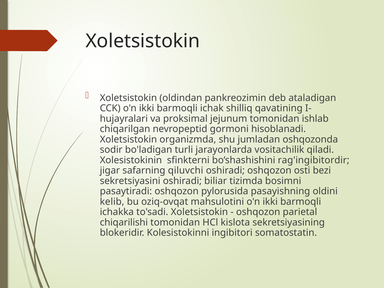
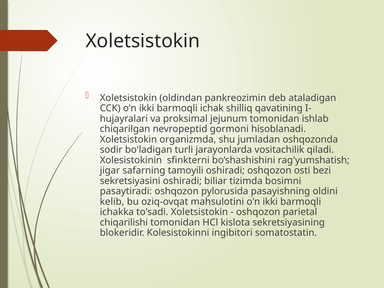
rag'ingibitordir: rag'ingibitordir -> rag'yumshatish
qiluvchi: qiluvchi -> tamoyili
